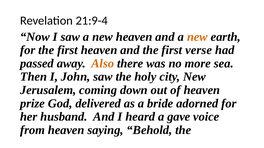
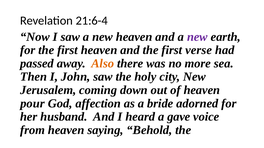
21:9-4: 21:9-4 -> 21:6-4
new at (197, 37) colour: orange -> purple
prize: prize -> pour
delivered: delivered -> affection
